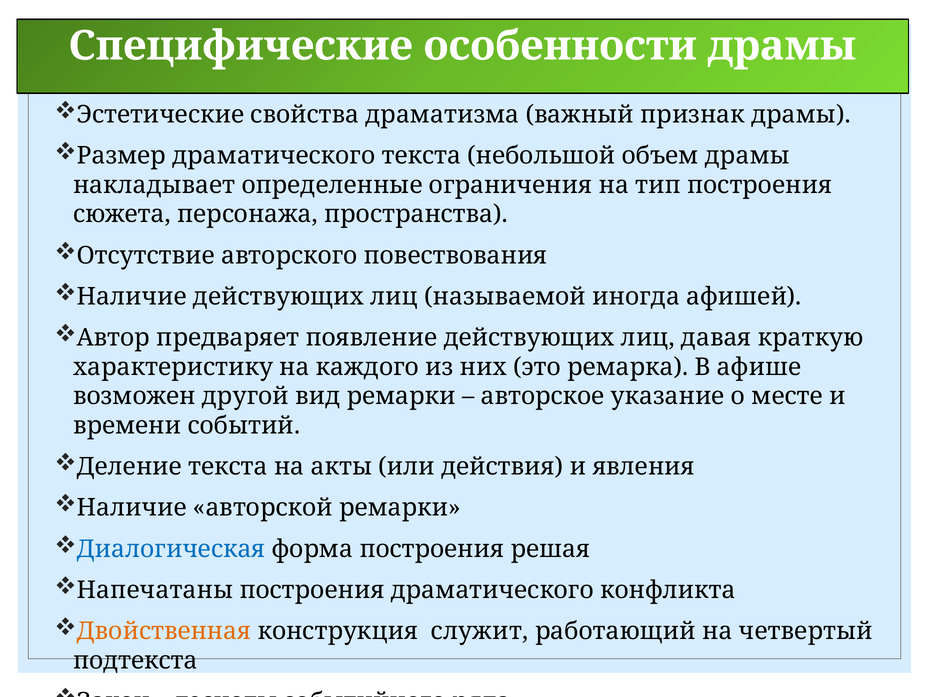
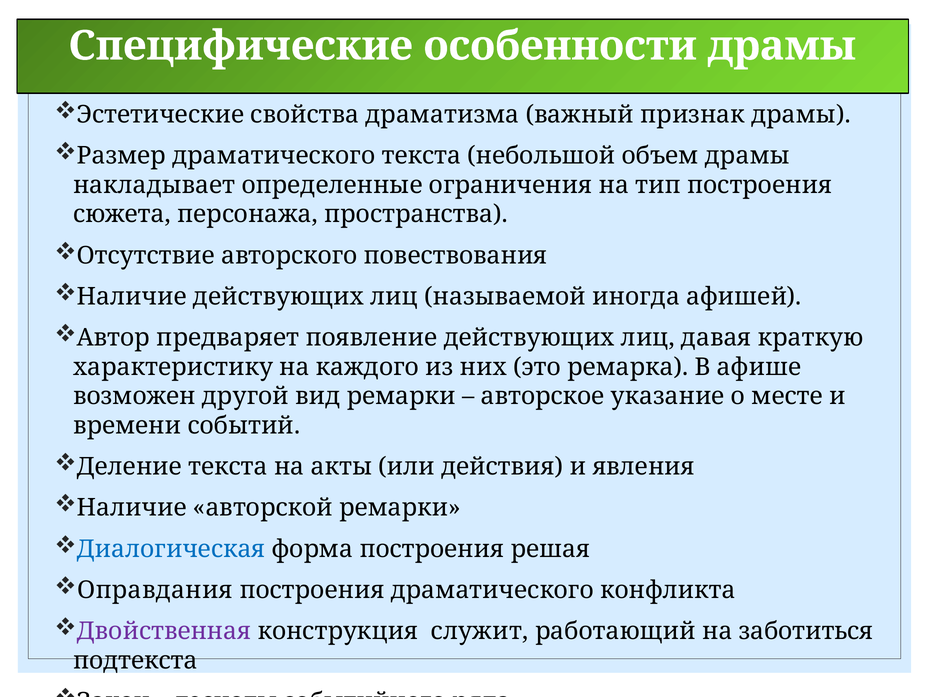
Напечатаны: Напечатаны -> Оправдания
Двойственная colour: orange -> purple
четвертый: четвертый -> заботиться
